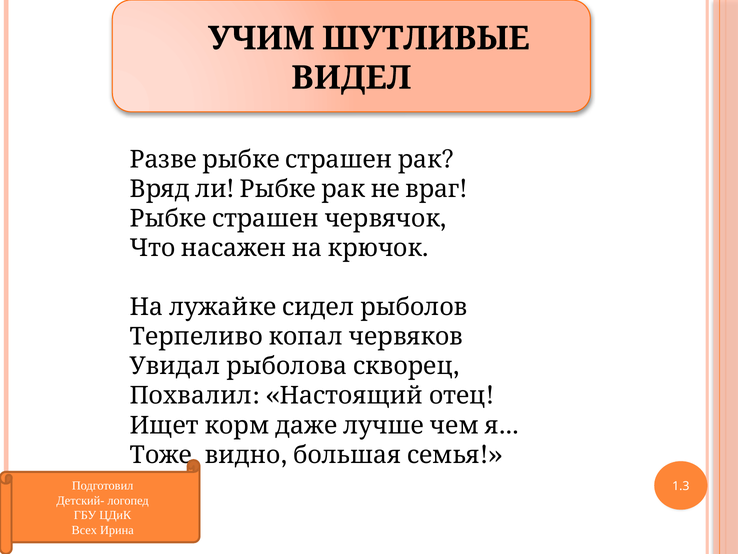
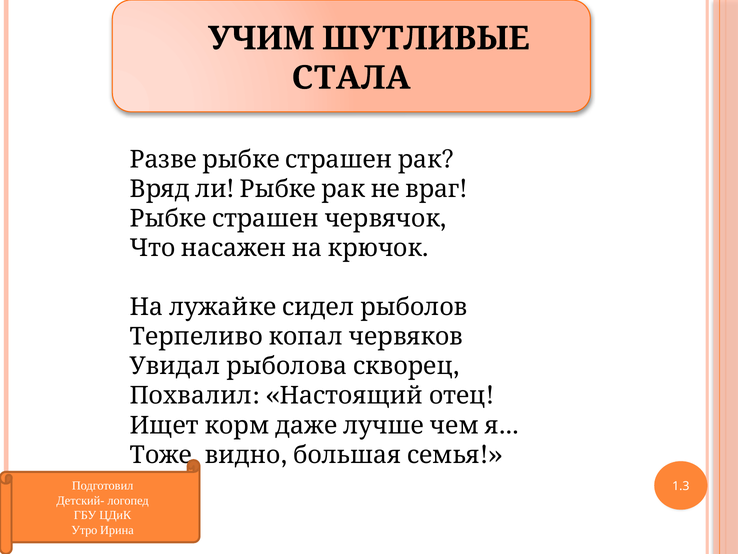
ВИДЕЛ: ВИДЕЛ -> СТАЛА
Всех: Всех -> Утро
